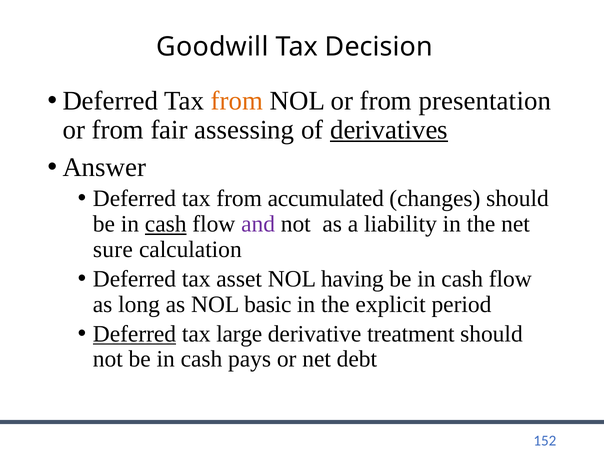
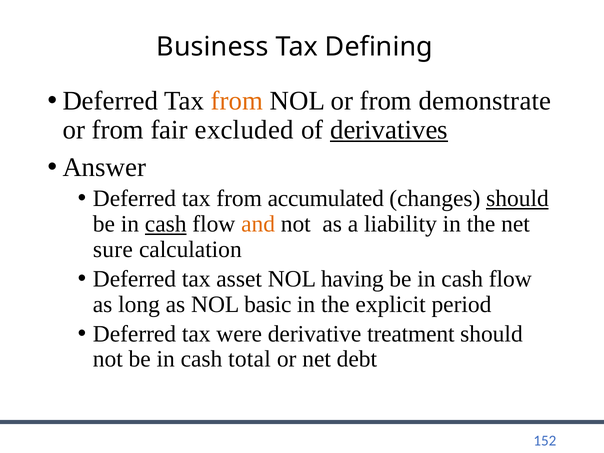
Goodwill: Goodwill -> Business
Decision: Decision -> Defining
presentation: presentation -> demonstrate
assessing: assessing -> excluded
should at (517, 199) underline: none -> present
and colour: purple -> orange
Deferred at (134, 334) underline: present -> none
large: large -> were
pays: pays -> total
